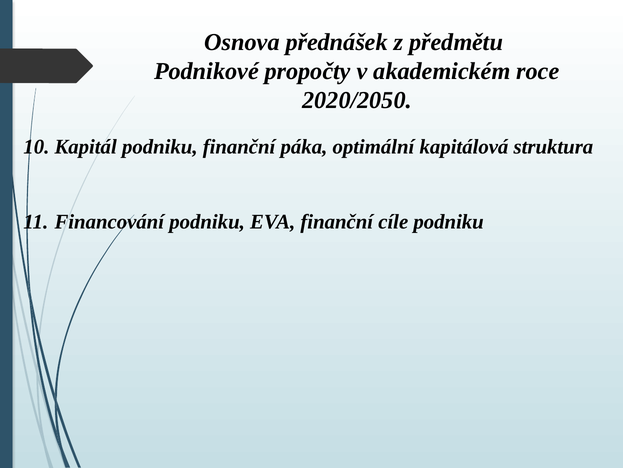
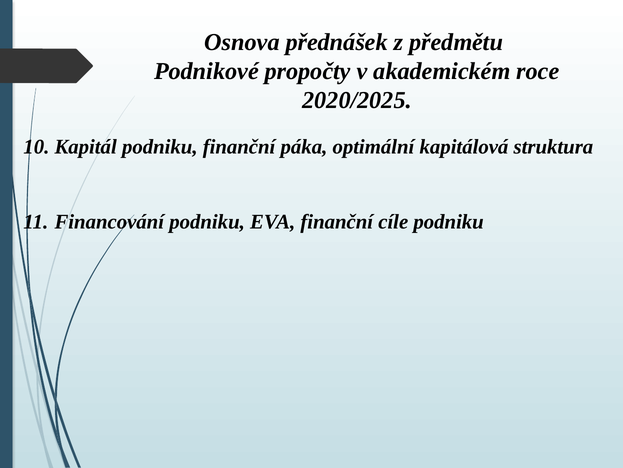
2020/2050: 2020/2050 -> 2020/2025
